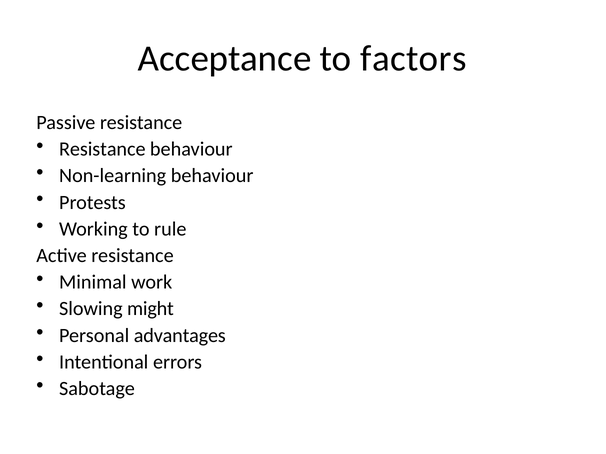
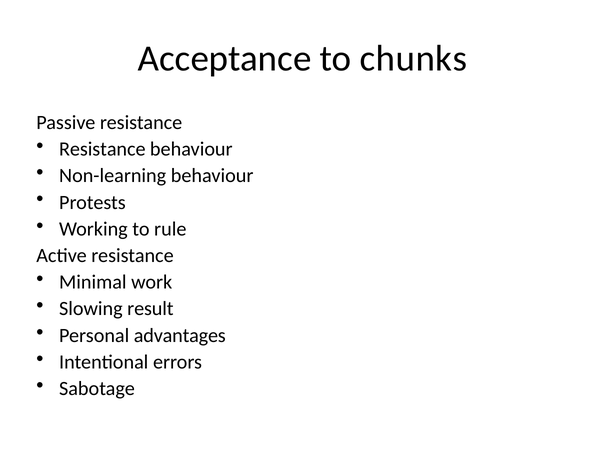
factors: factors -> chunks
might: might -> result
